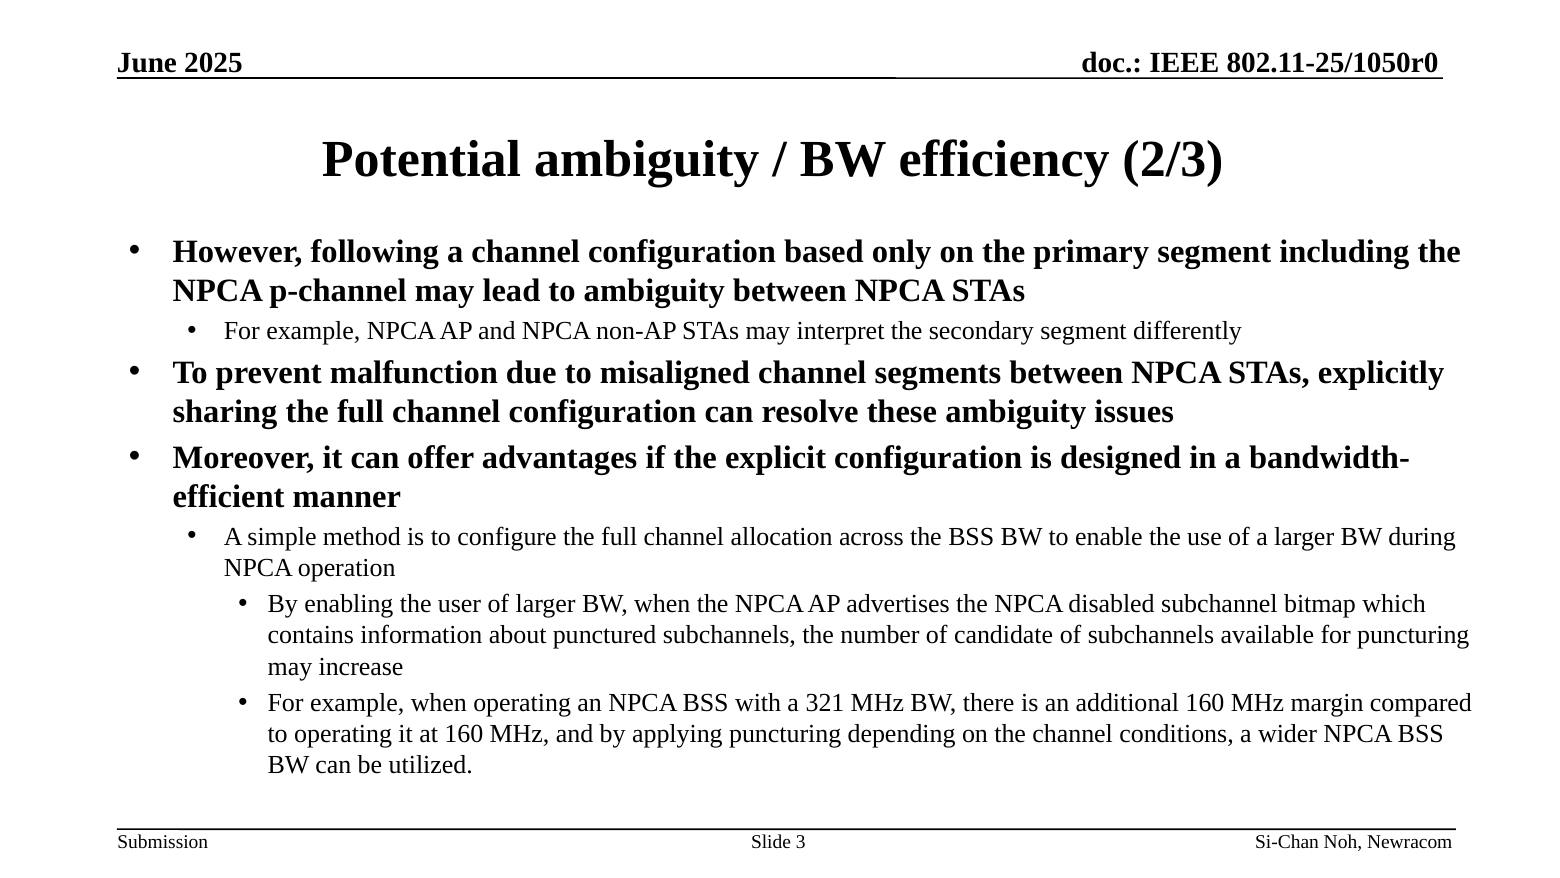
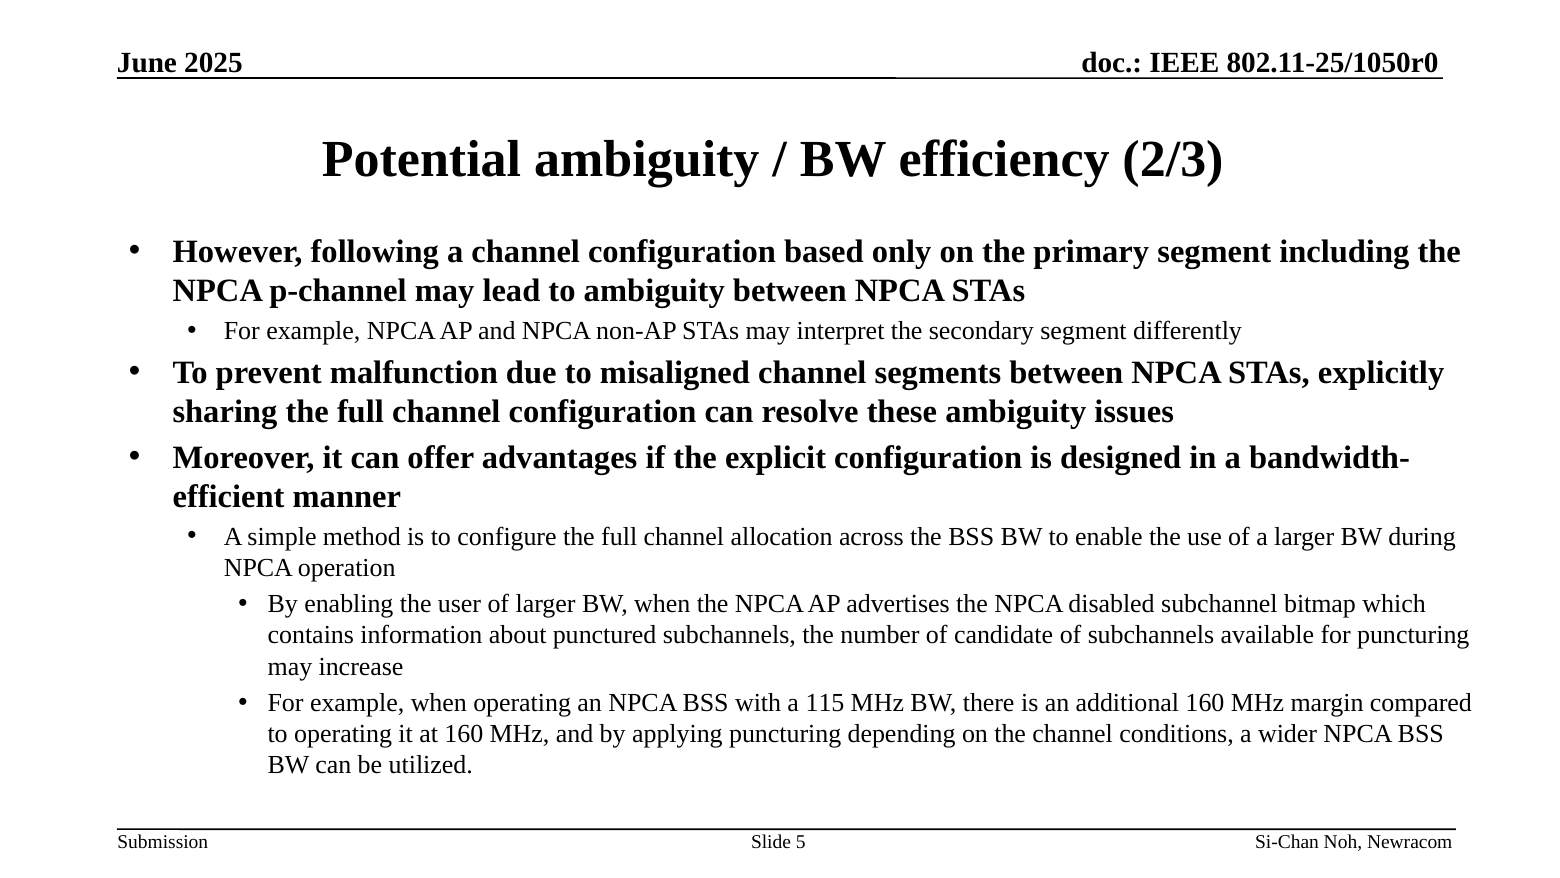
321: 321 -> 115
3: 3 -> 5
